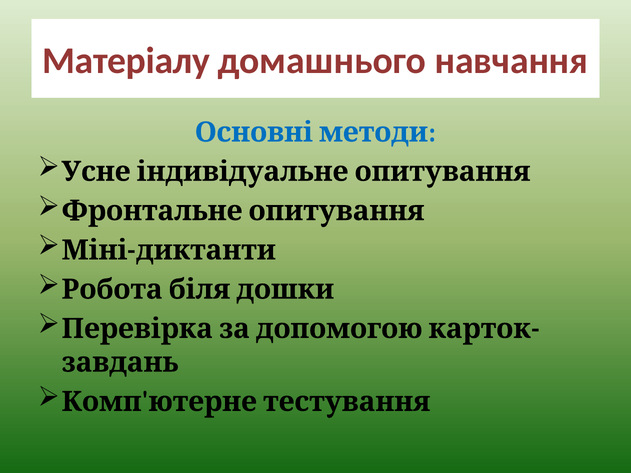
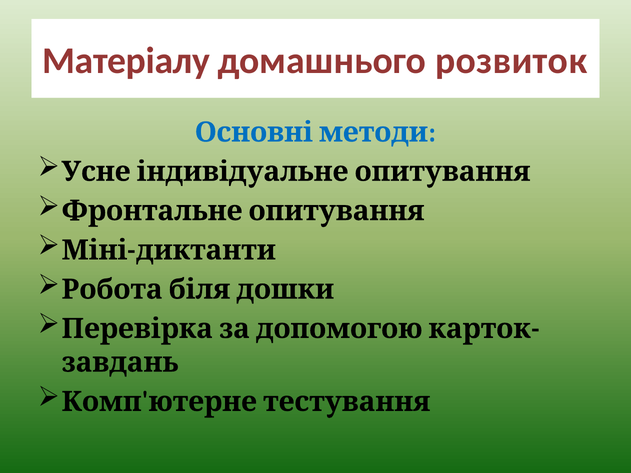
навчання: навчання -> розвиток
